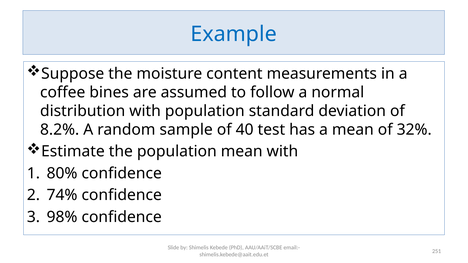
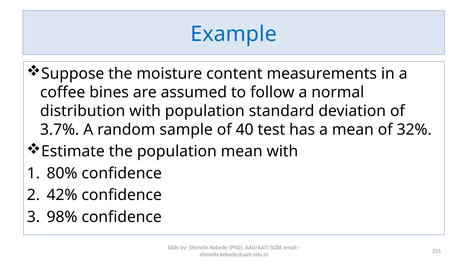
8.2%: 8.2% -> 3.7%
74%: 74% -> 42%
